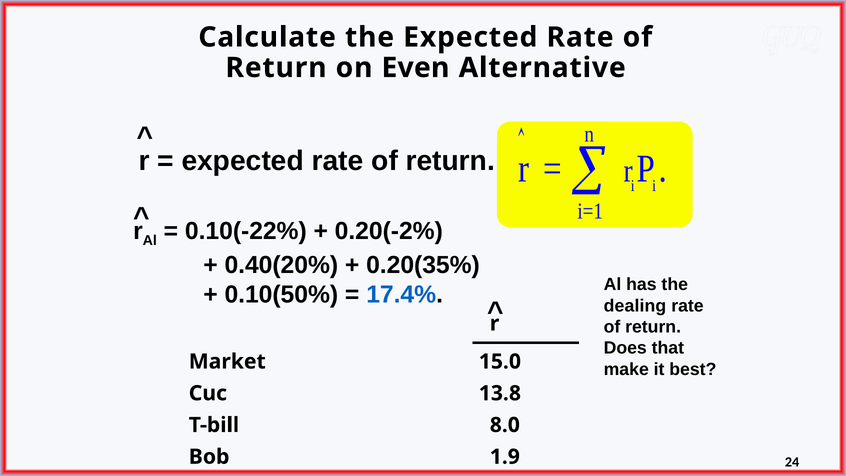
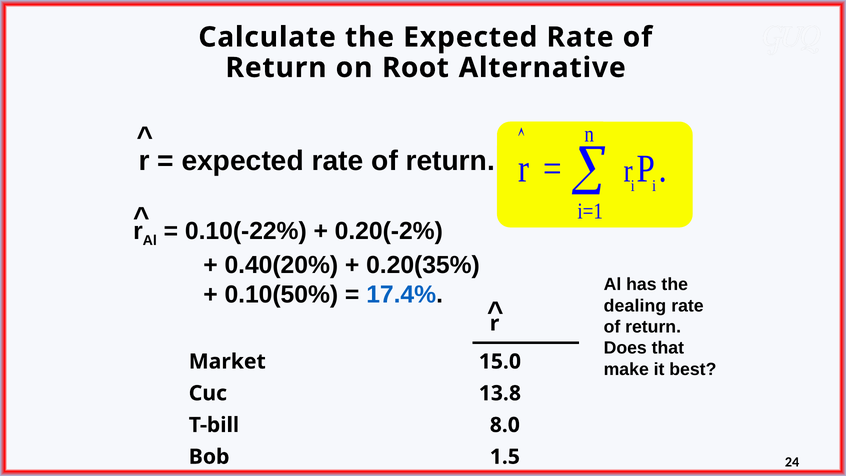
Even: Even -> Root
1.9: 1.9 -> 1.5
